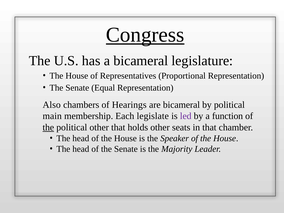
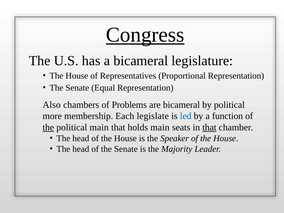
Hearings: Hearings -> Problems
main: main -> more
led colour: purple -> blue
political other: other -> main
holds other: other -> main
that at (209, 127) underline: none -> present
